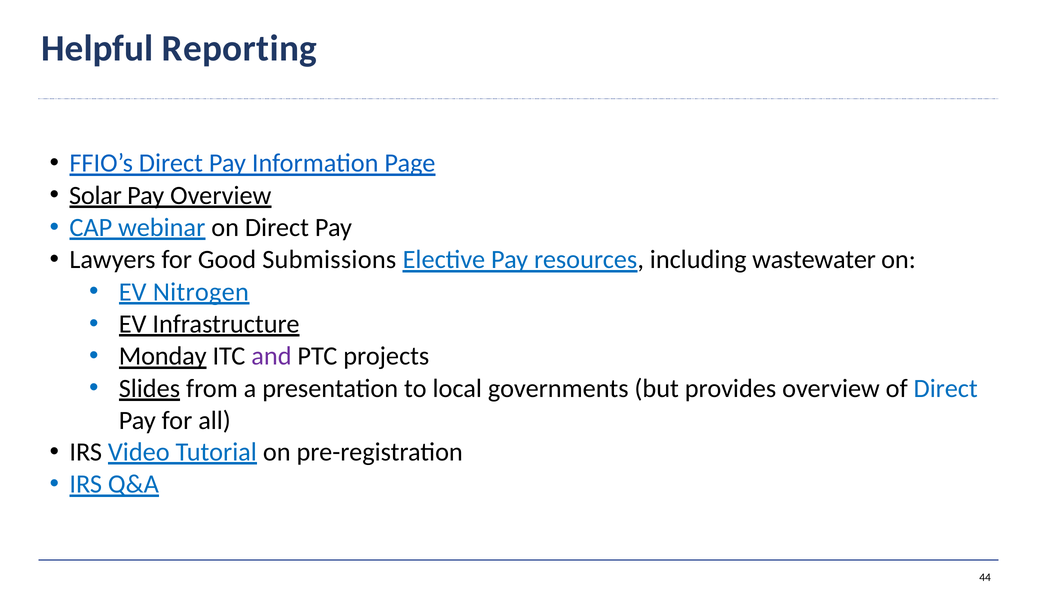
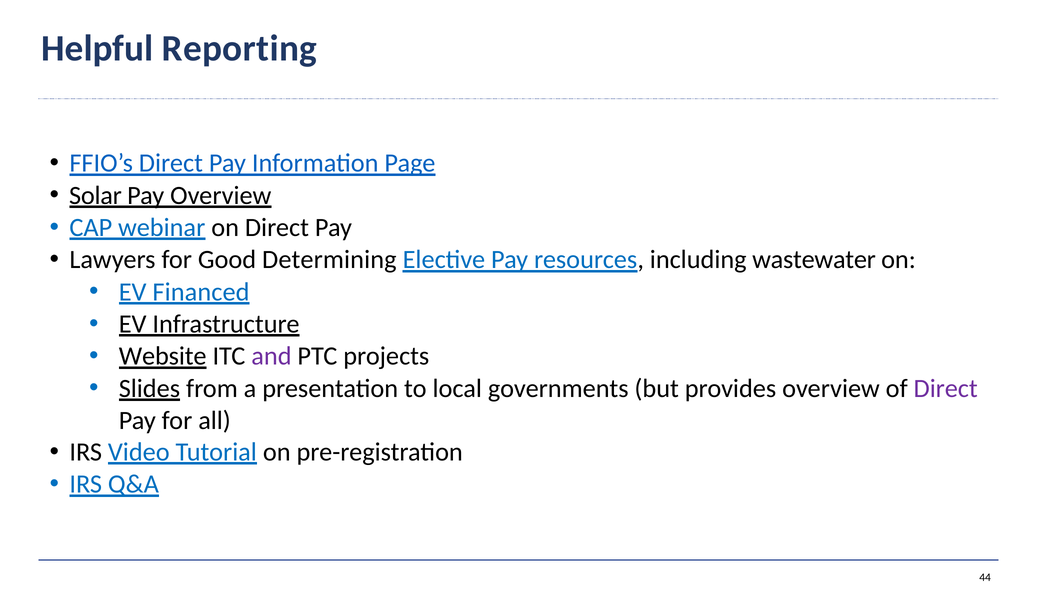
Submissions: Submissions -> Determining
Nitrogen: Nitrogen -> Financed
Monday: Monday -> Website
Direct at (946, 388) colour: blue -> purple
